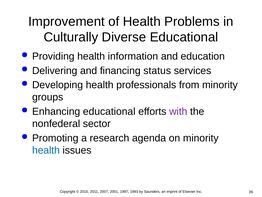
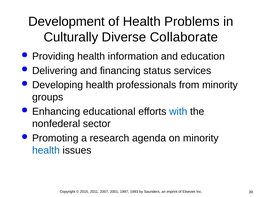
Improvement: Improvement -> Development
Diverse Educational: Educational -> Collaborate
with colour: purple -> blue
